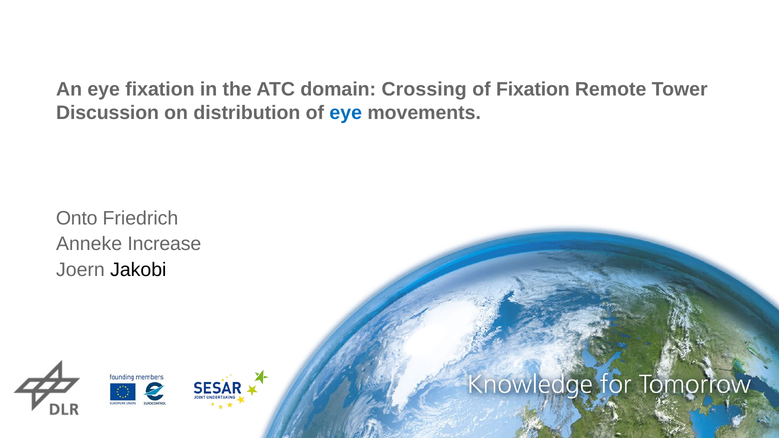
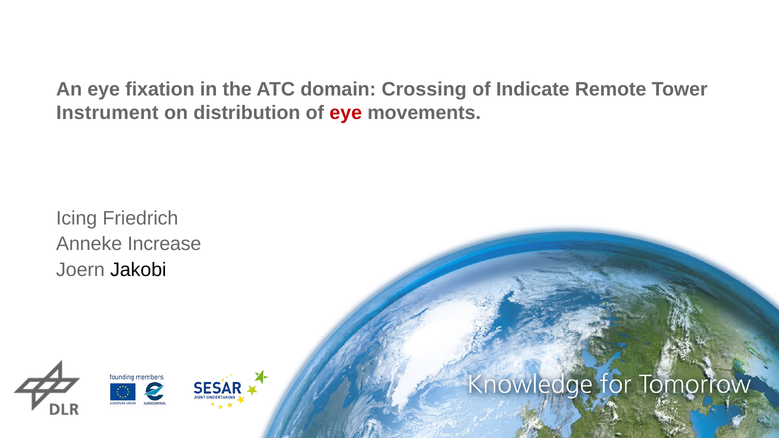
of Fixation: Fixation -> Indicate
Discussion: Discussion -> Instrument
eye at (346, 113) colour: blue -> red
Onto: Onto -> Icing
